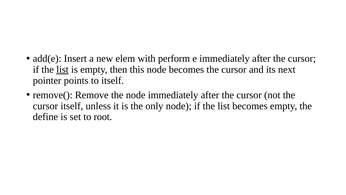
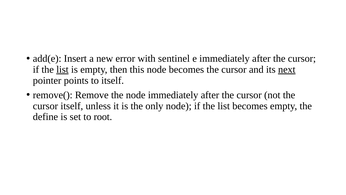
elem: elem -> error
perform: perform -> sentinel
next underline: none -> present
